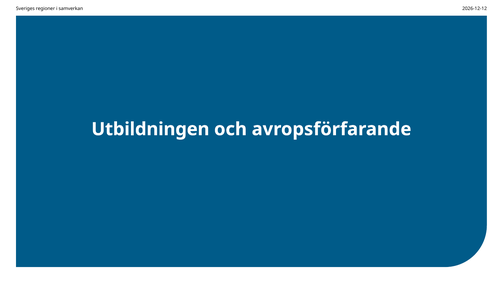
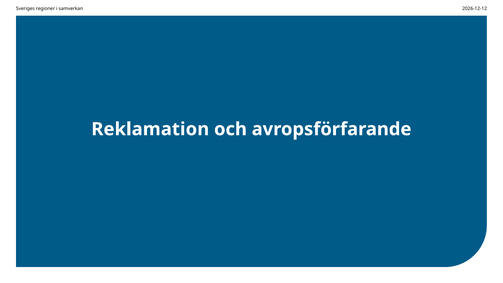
Utbildningen: Utbildningen -> Reklamation
